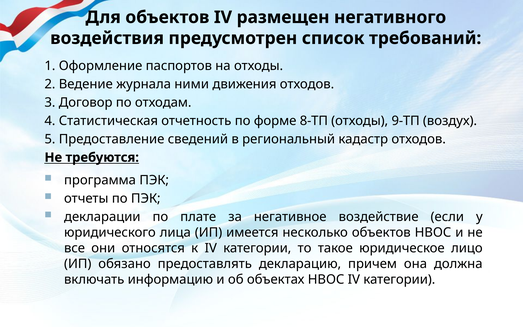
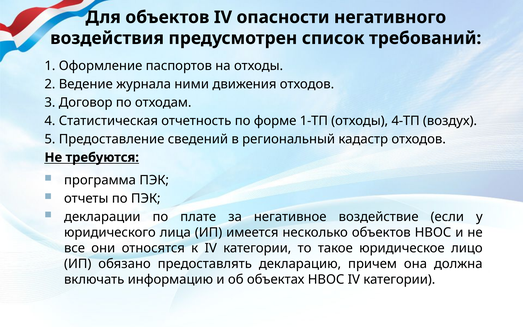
размещен: размещен -> опасности
8-ТП: 8-ТП -> 1-ТП
9-ТП: 9-ТП -> 4-ТП
